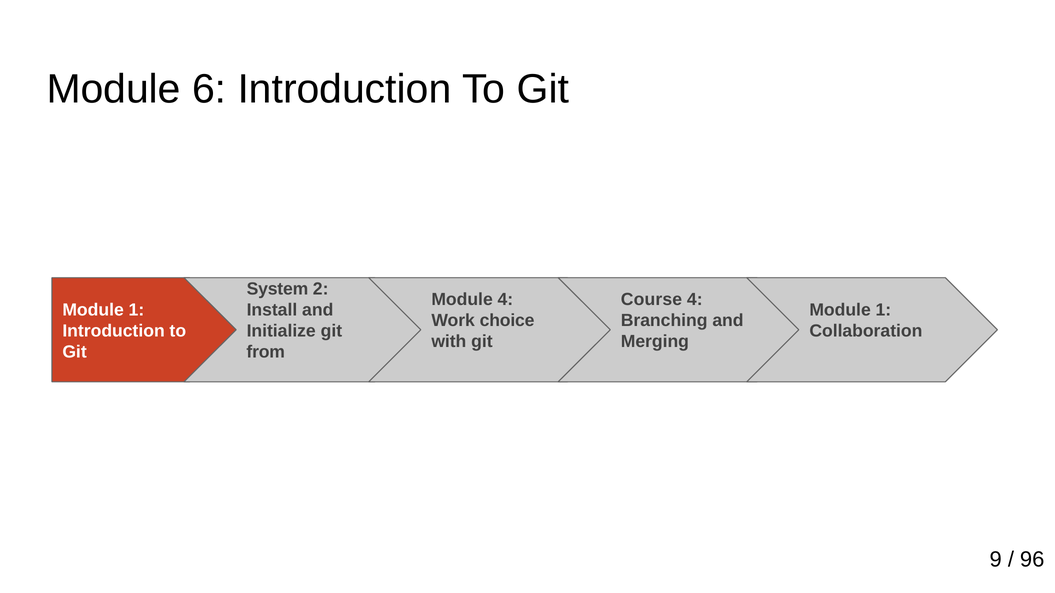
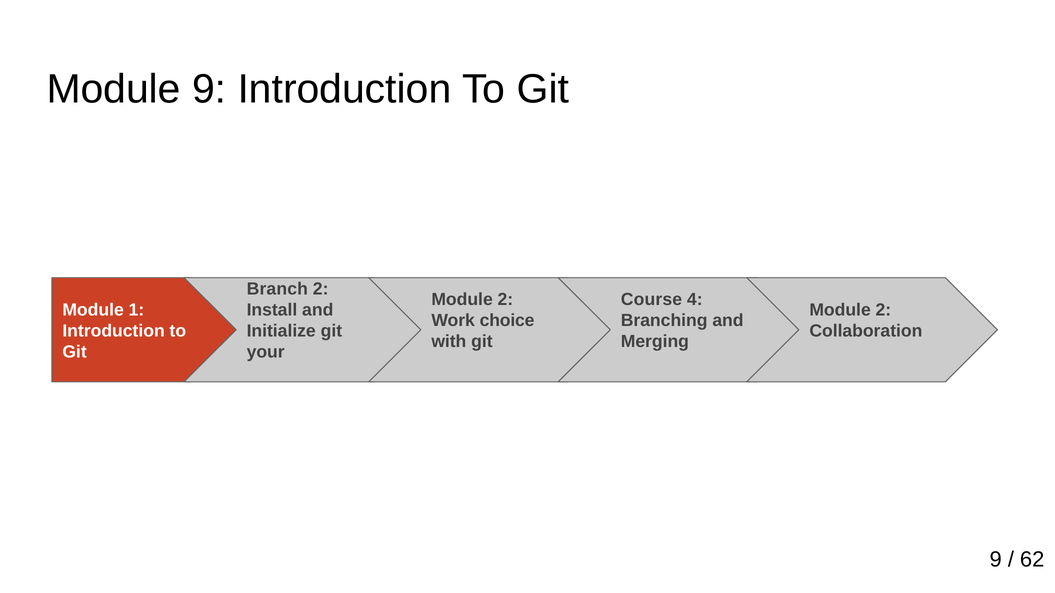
Module 6: 6 -> 9
System: System -> Branch
4 at (505, 300): 4 -> 2
1 at (883, 310): 1 -> 2
from: from -> your
96: 96 -> 62
